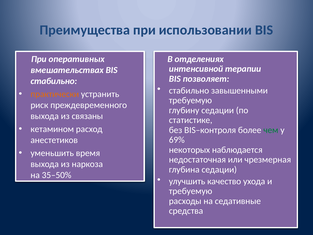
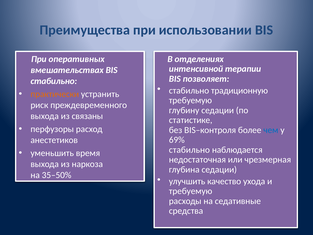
завышенными: завышенными -> традиционную
кетамином: кетамином -> перфузоры
чем colour: green -> blue
некоторых at (189, 150): некоторых -> стабильно
